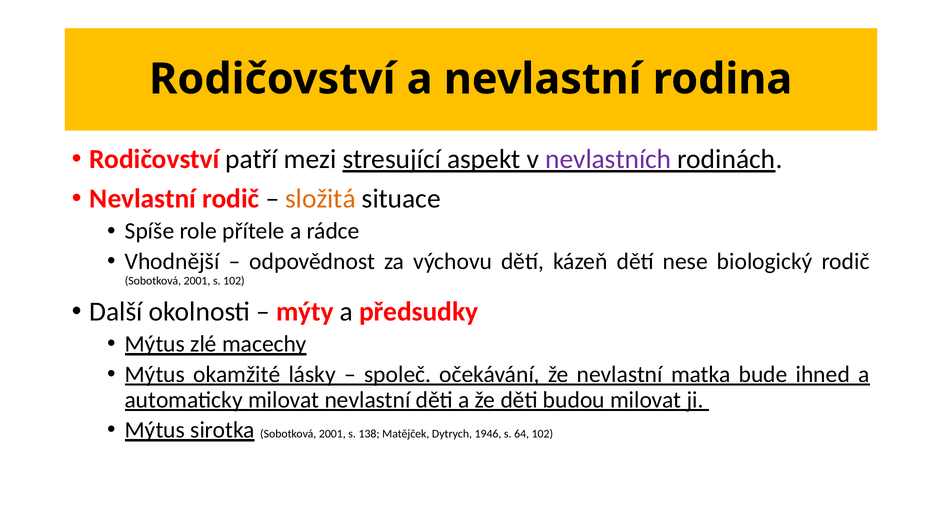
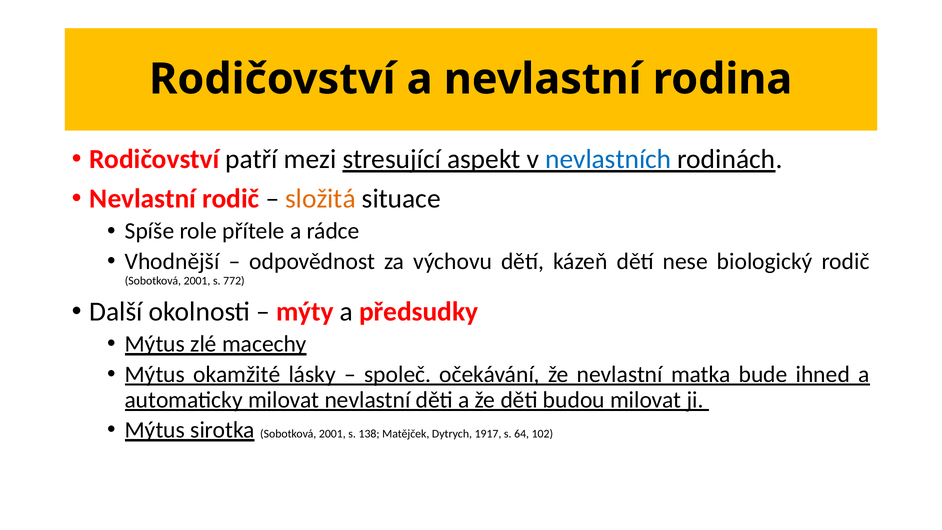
nevlastních colour: purple -> blue
s 102: 102 -> 772
1946: 1946 -> 1917
